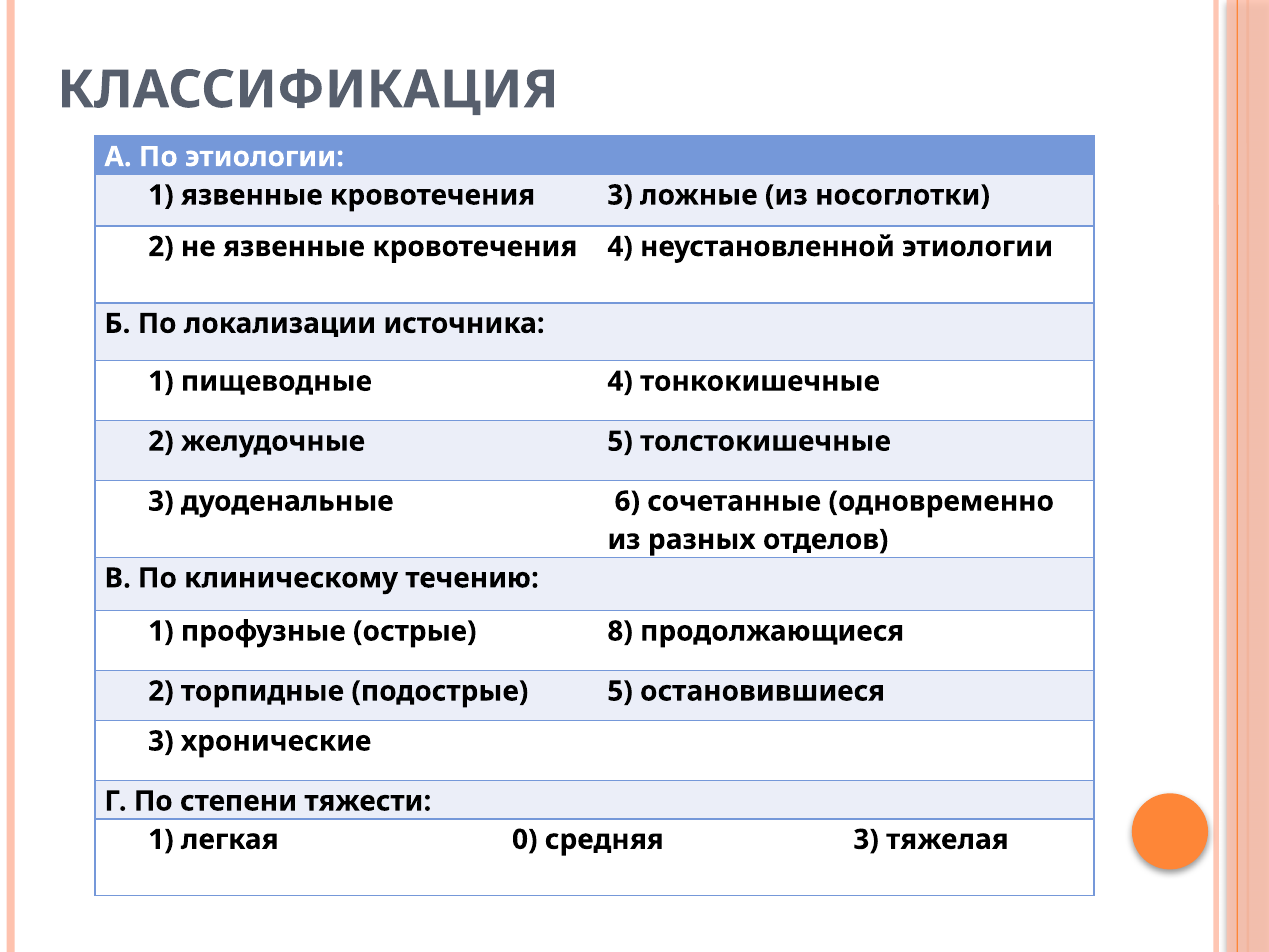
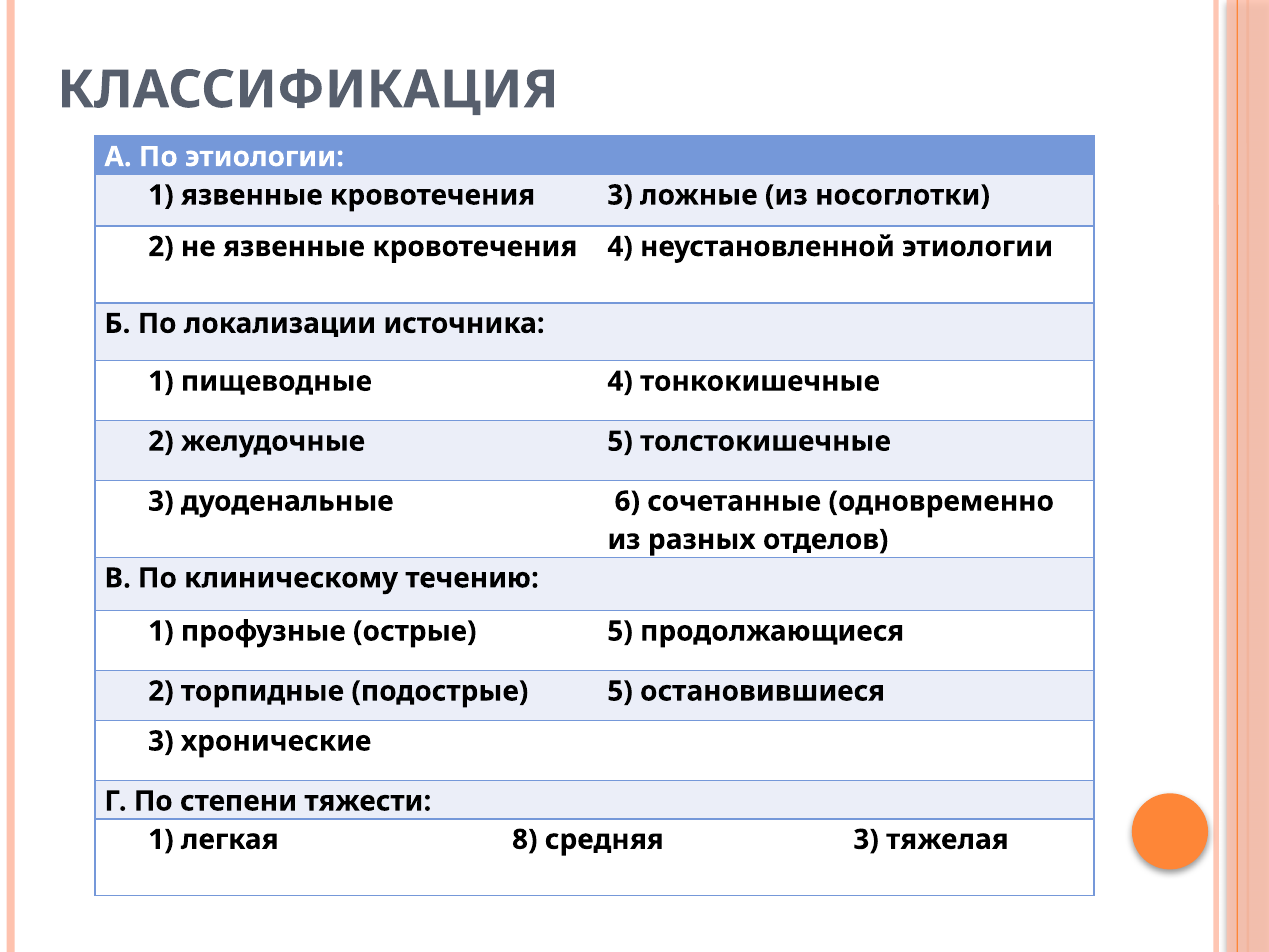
острые 8: 8 -> 5
0: 0 -> 8
